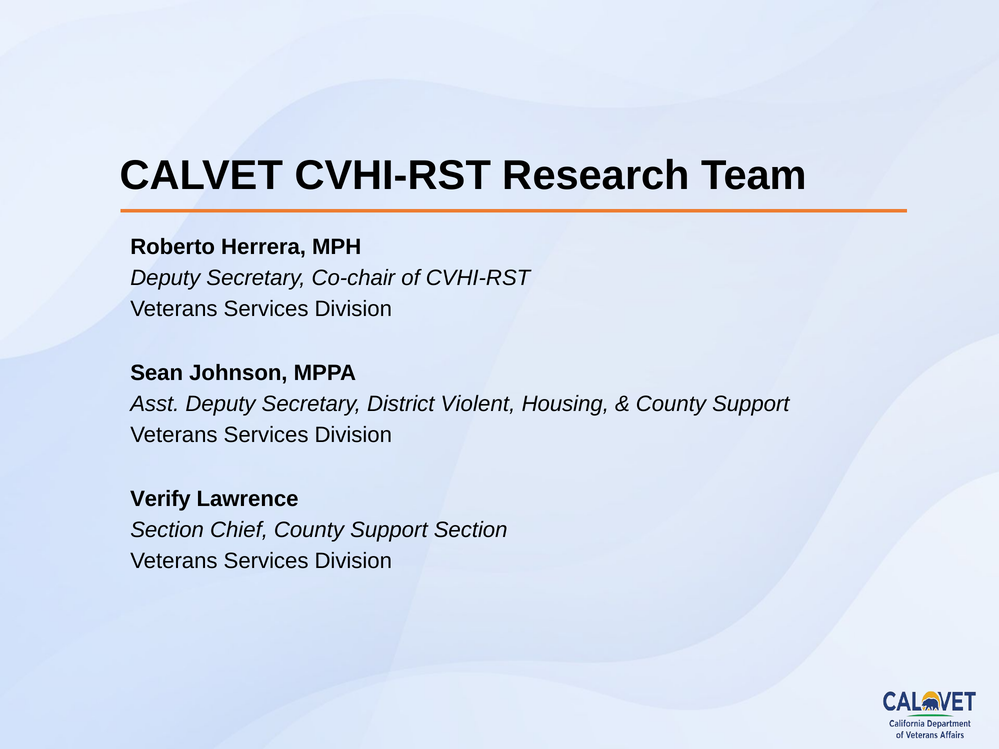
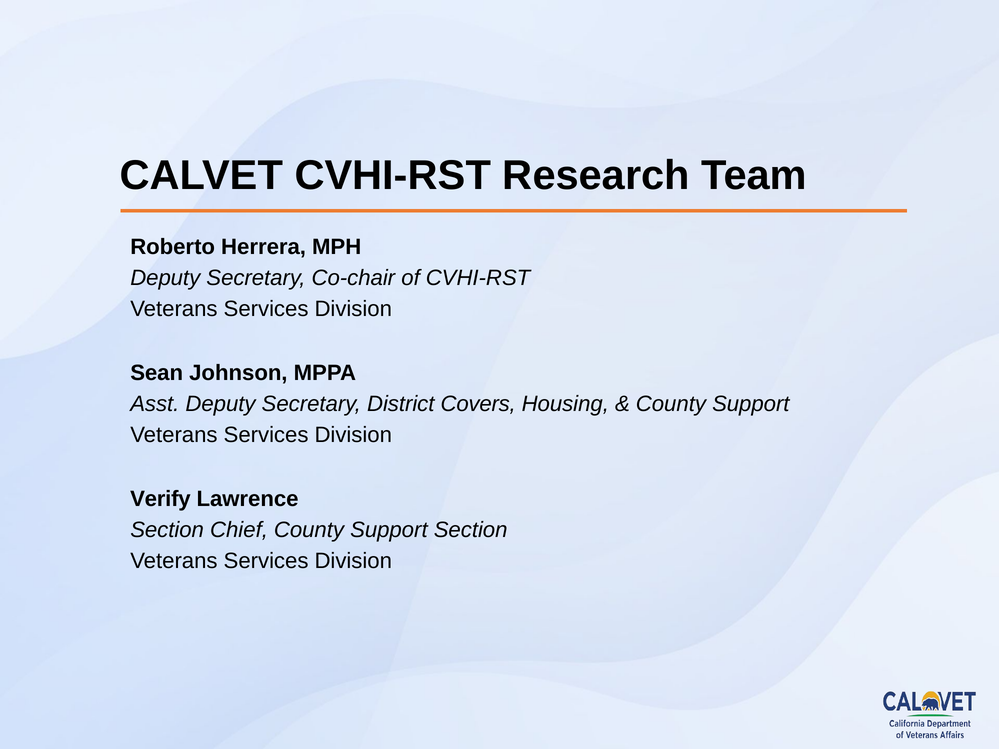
Violent: Violent -> Covers
